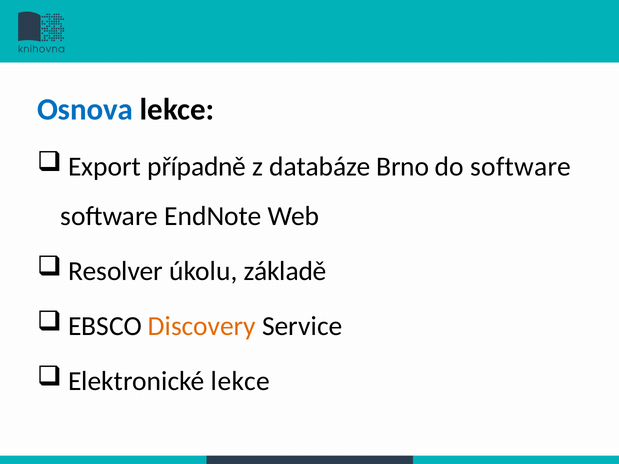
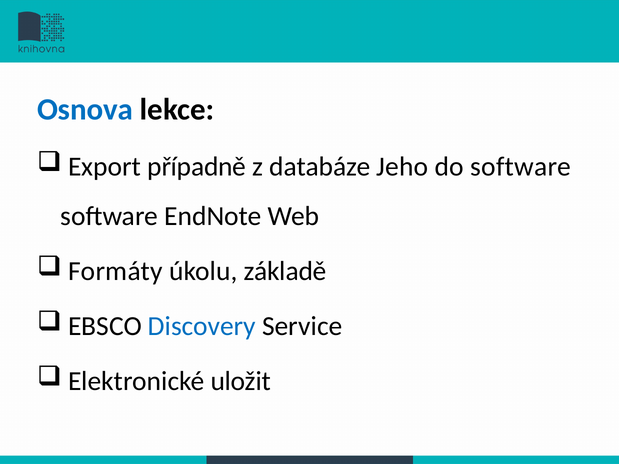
Brno: Brno -> Jeho
Resolver: Resolver -> Formáty
Discovery colour: orange -> blue
Elektronické lekce: lekce -> uložit
